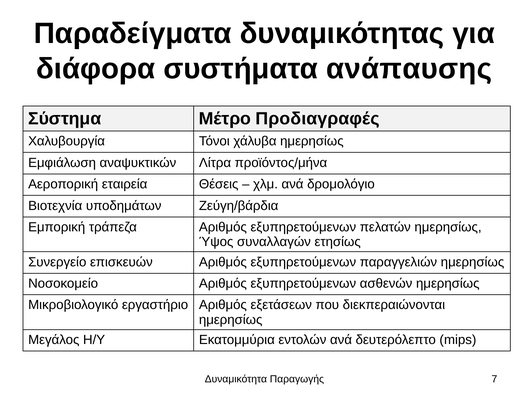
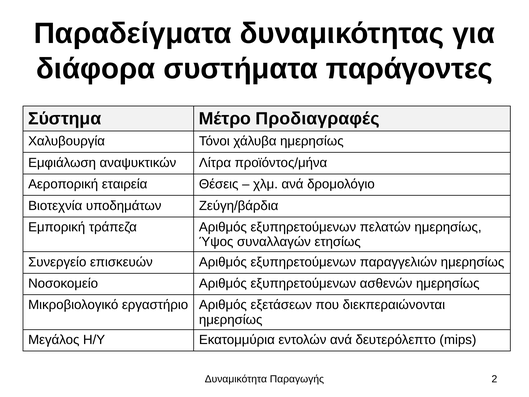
ανάπαυσης: ανάπαυσης -> παράγοντες
7: 7 -> 2
